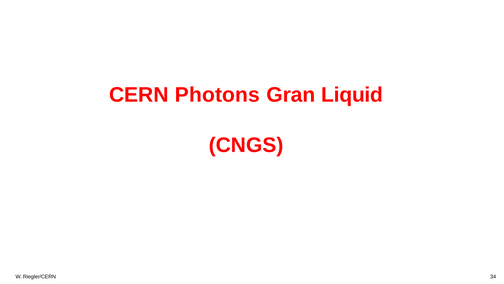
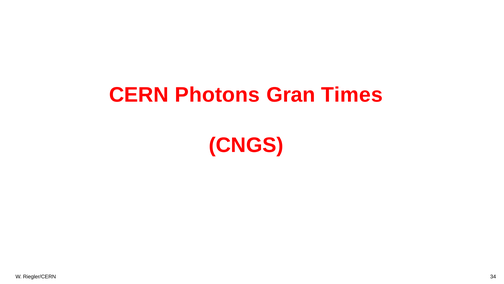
Liquid: Liquid -> Times
